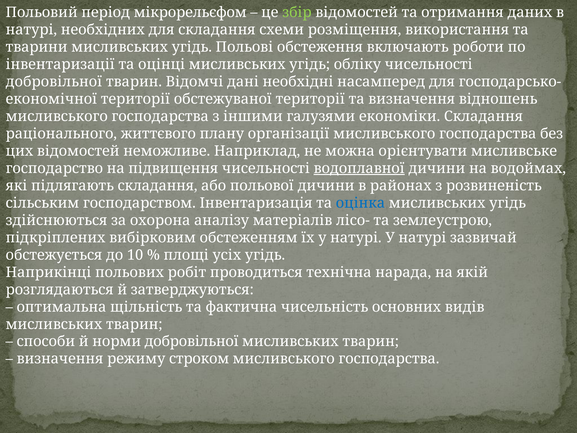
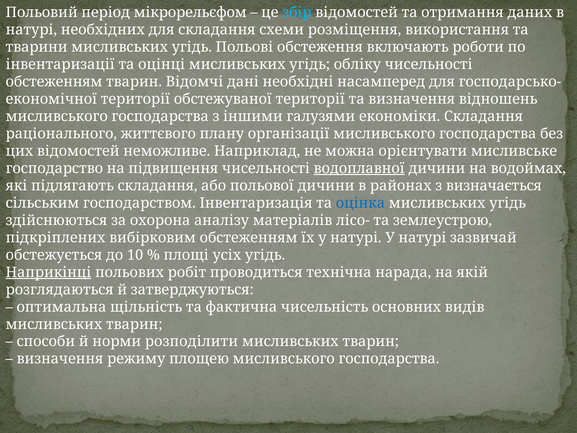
збір colour: light green -> light blue
добровільної at (54, 82): добровільної -> обстеженням
розвиненість: розвиненість -> визначається
Наприкінці underline: none -> present
норми добровільної: добровільної -> розподілити
строком: строком -> площею
